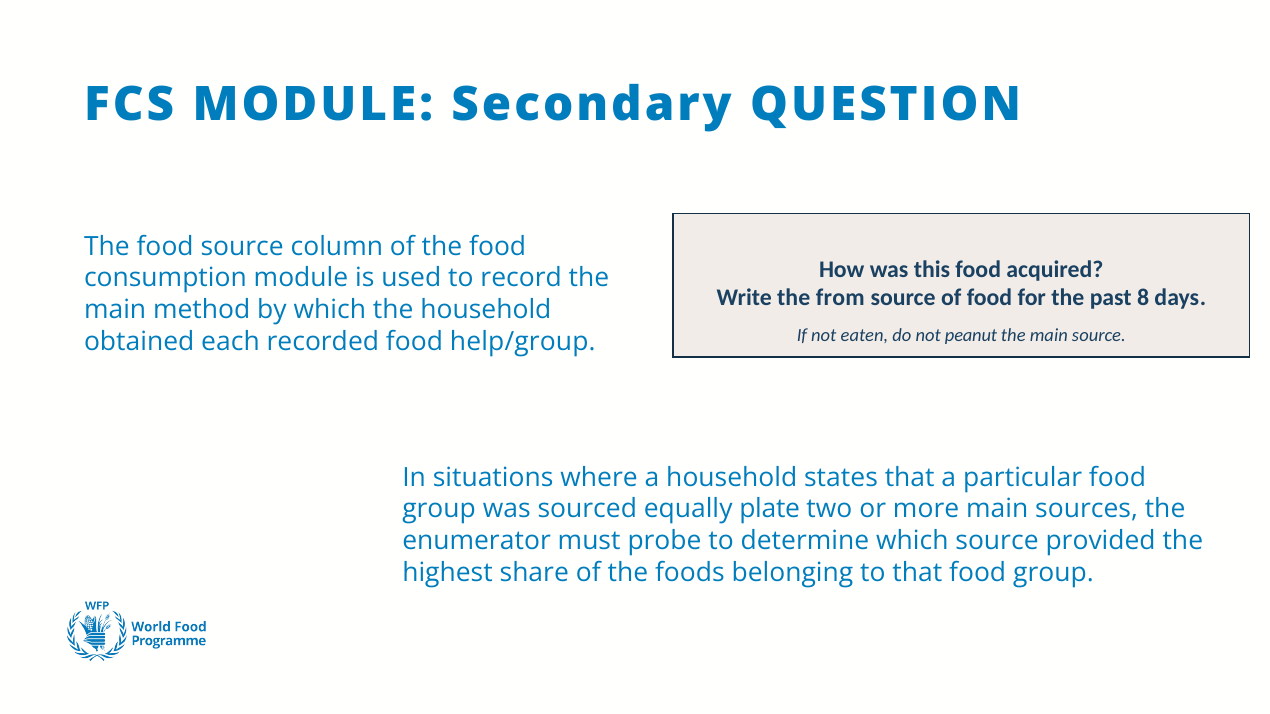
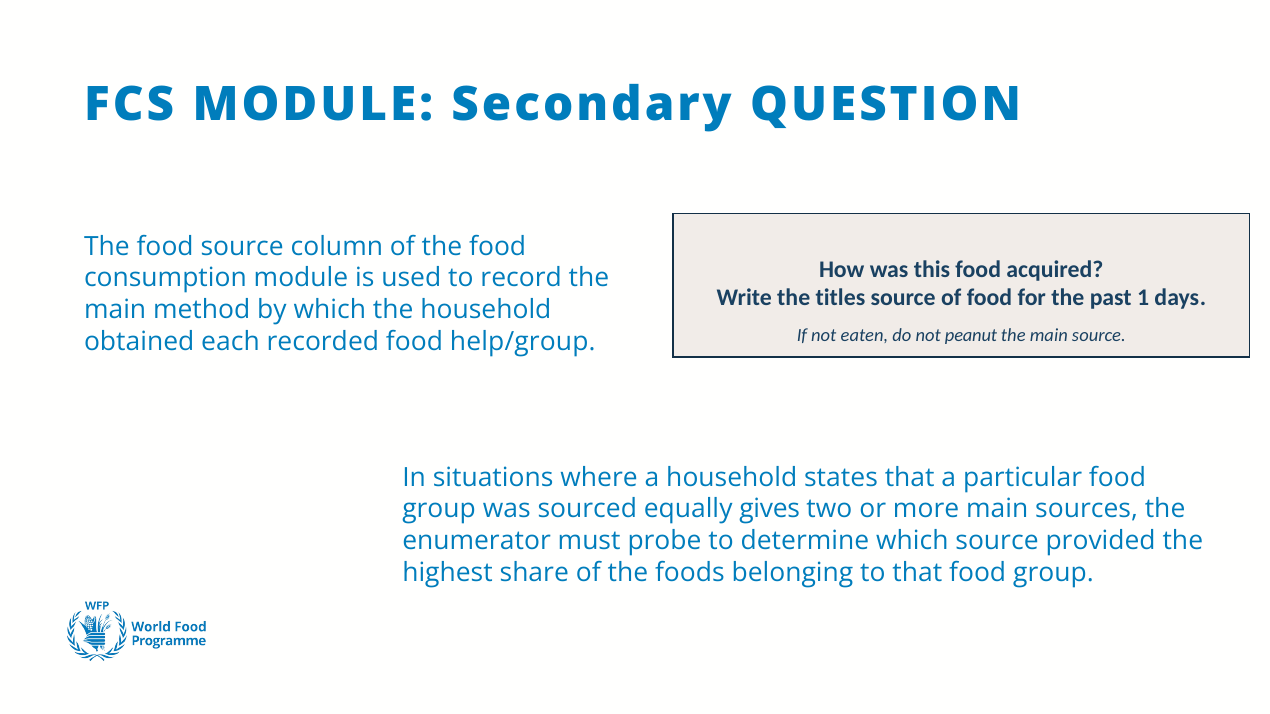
from: from -> titles
8: 8 -> 1
plate: plate -> gives
